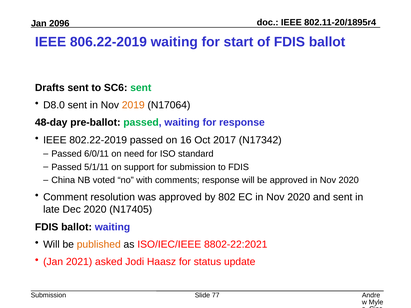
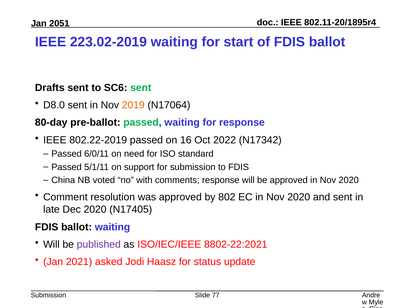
2096: 2096 -> 2051
806.22-2019: 806.22-2019 -> 223.02-2019
48-day: 48-day -> 80-day
2017: 2017 -> 2022
published colour: orange -> purple
